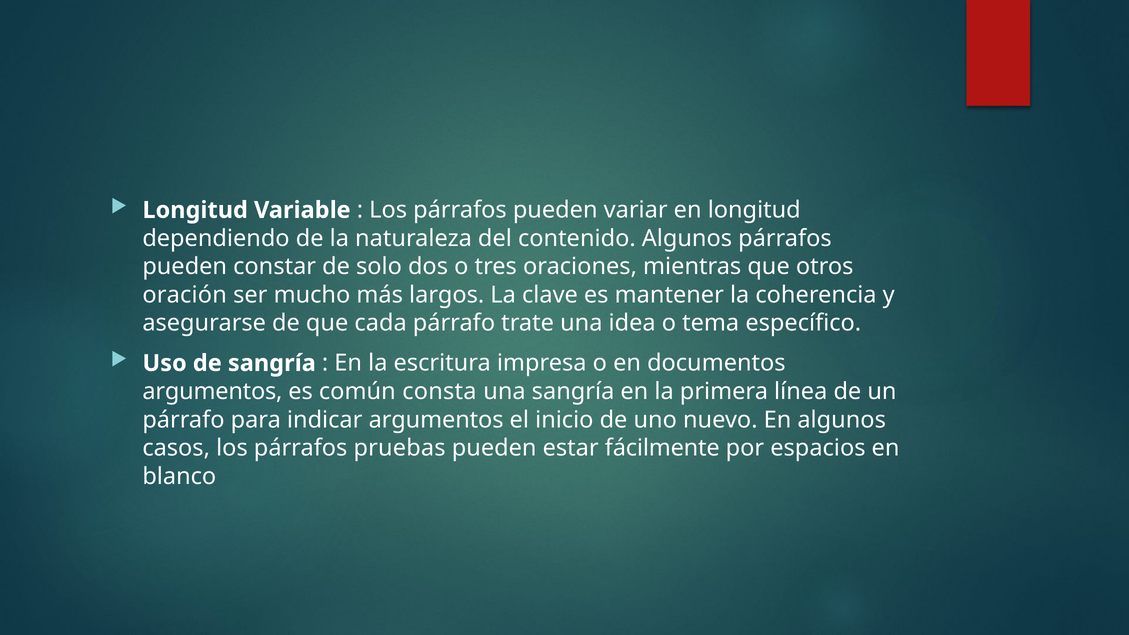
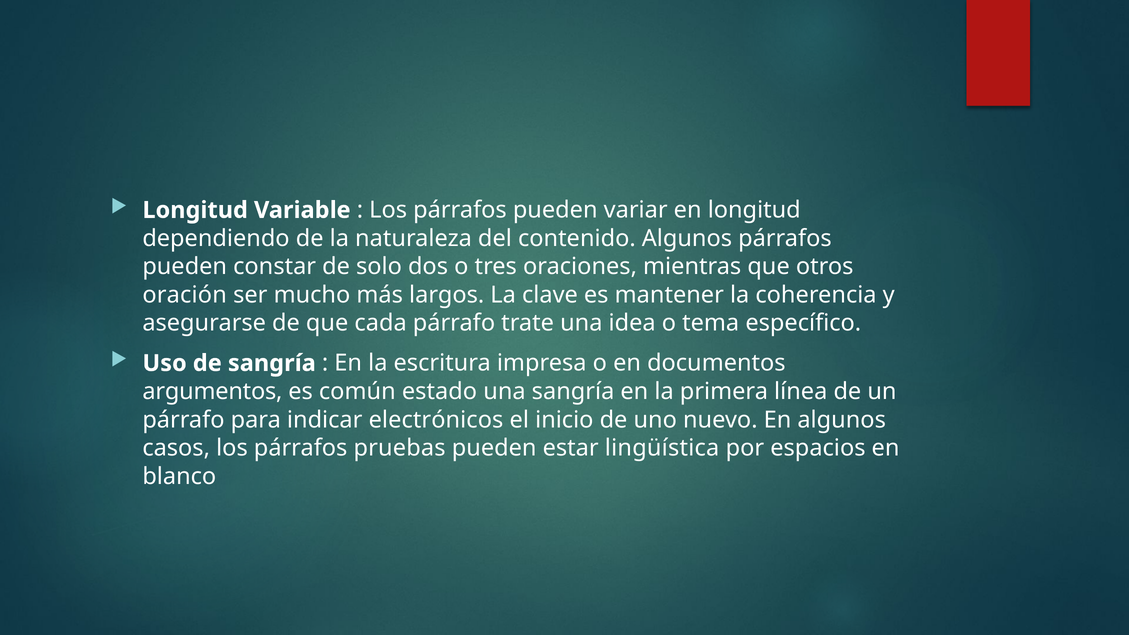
consta: consta -> estado
indicar argumentos: argumentos -> electrónicos
fácilmente: fácilmente -> lingüística
